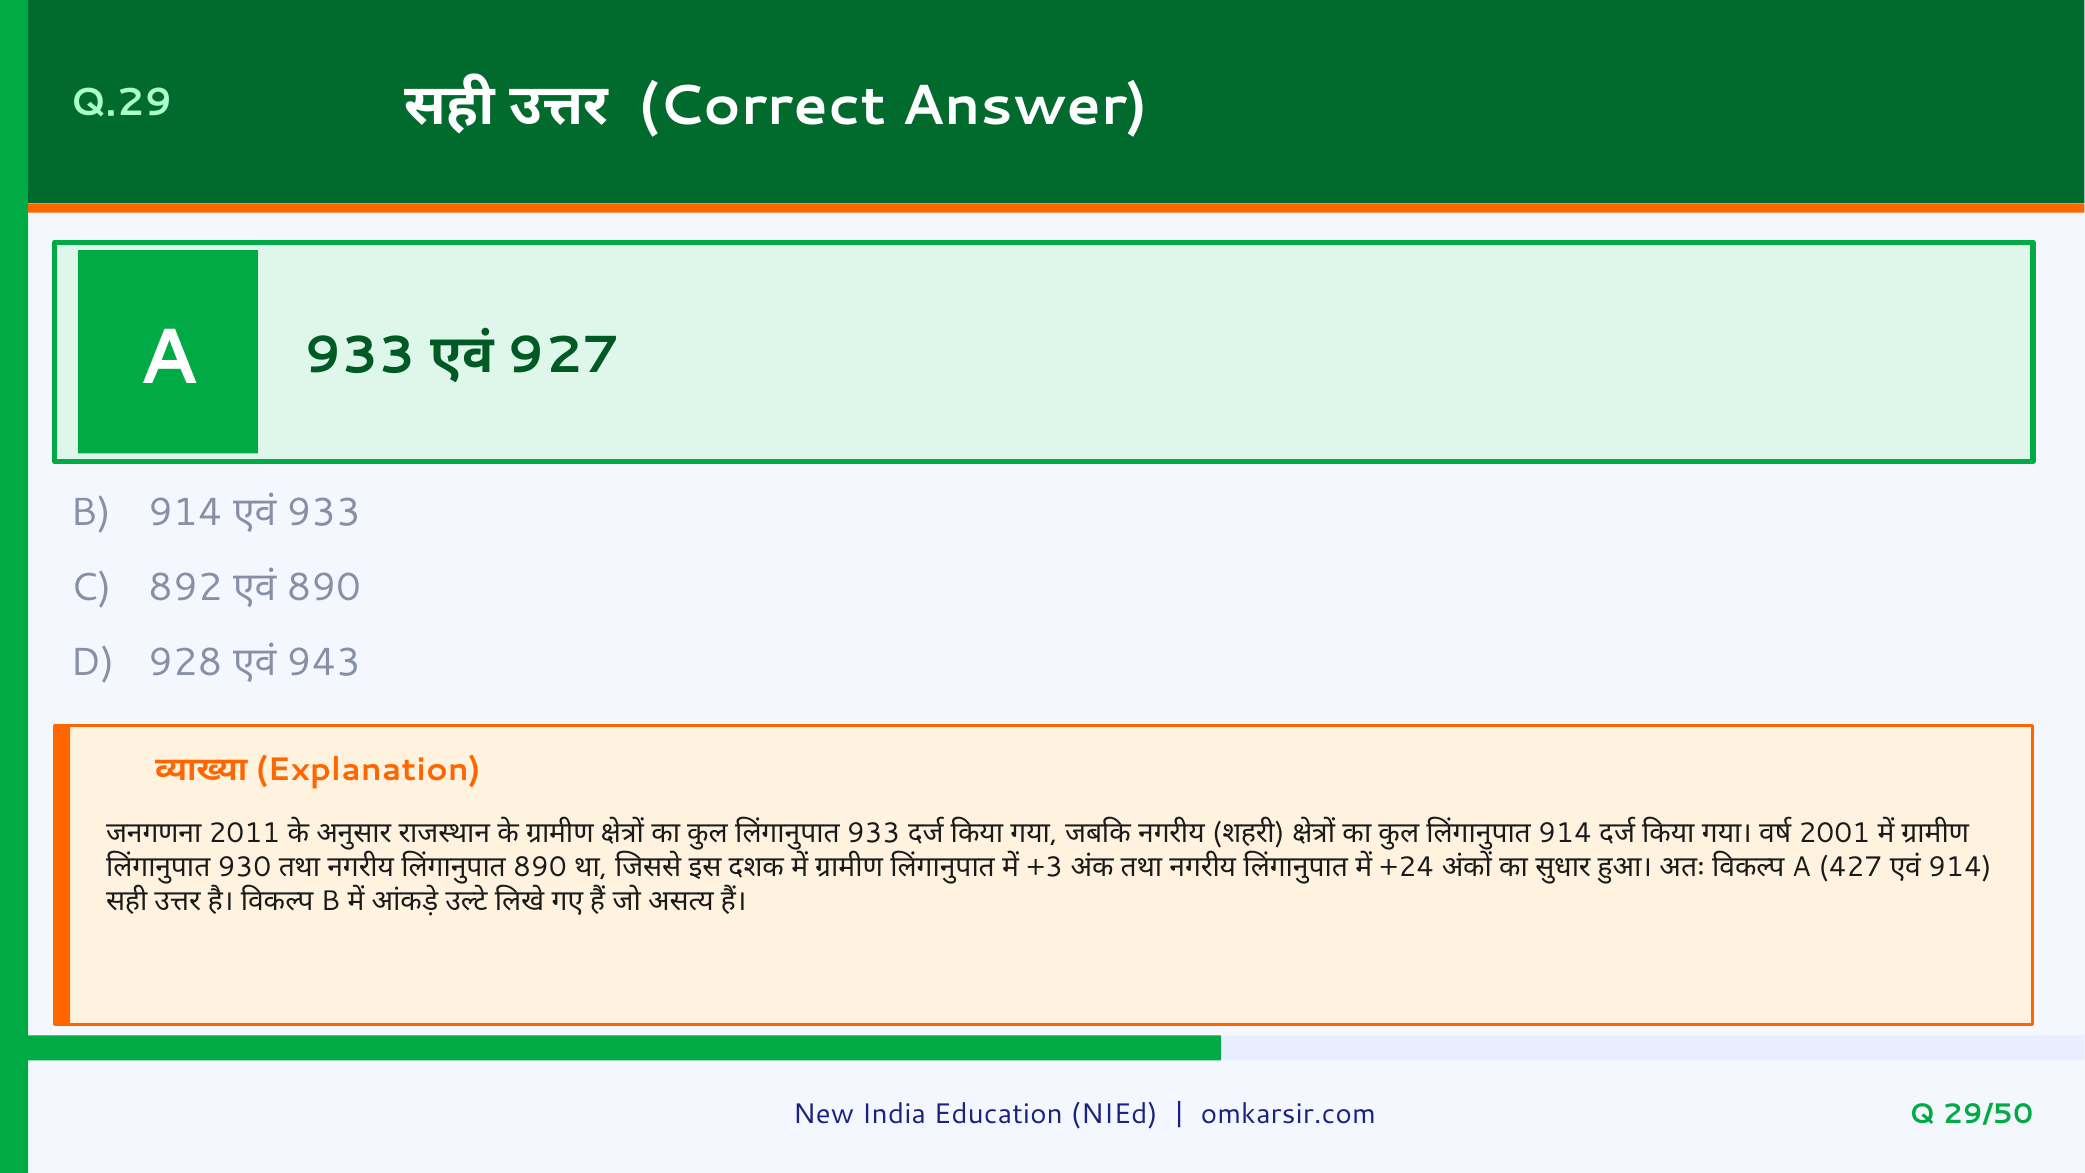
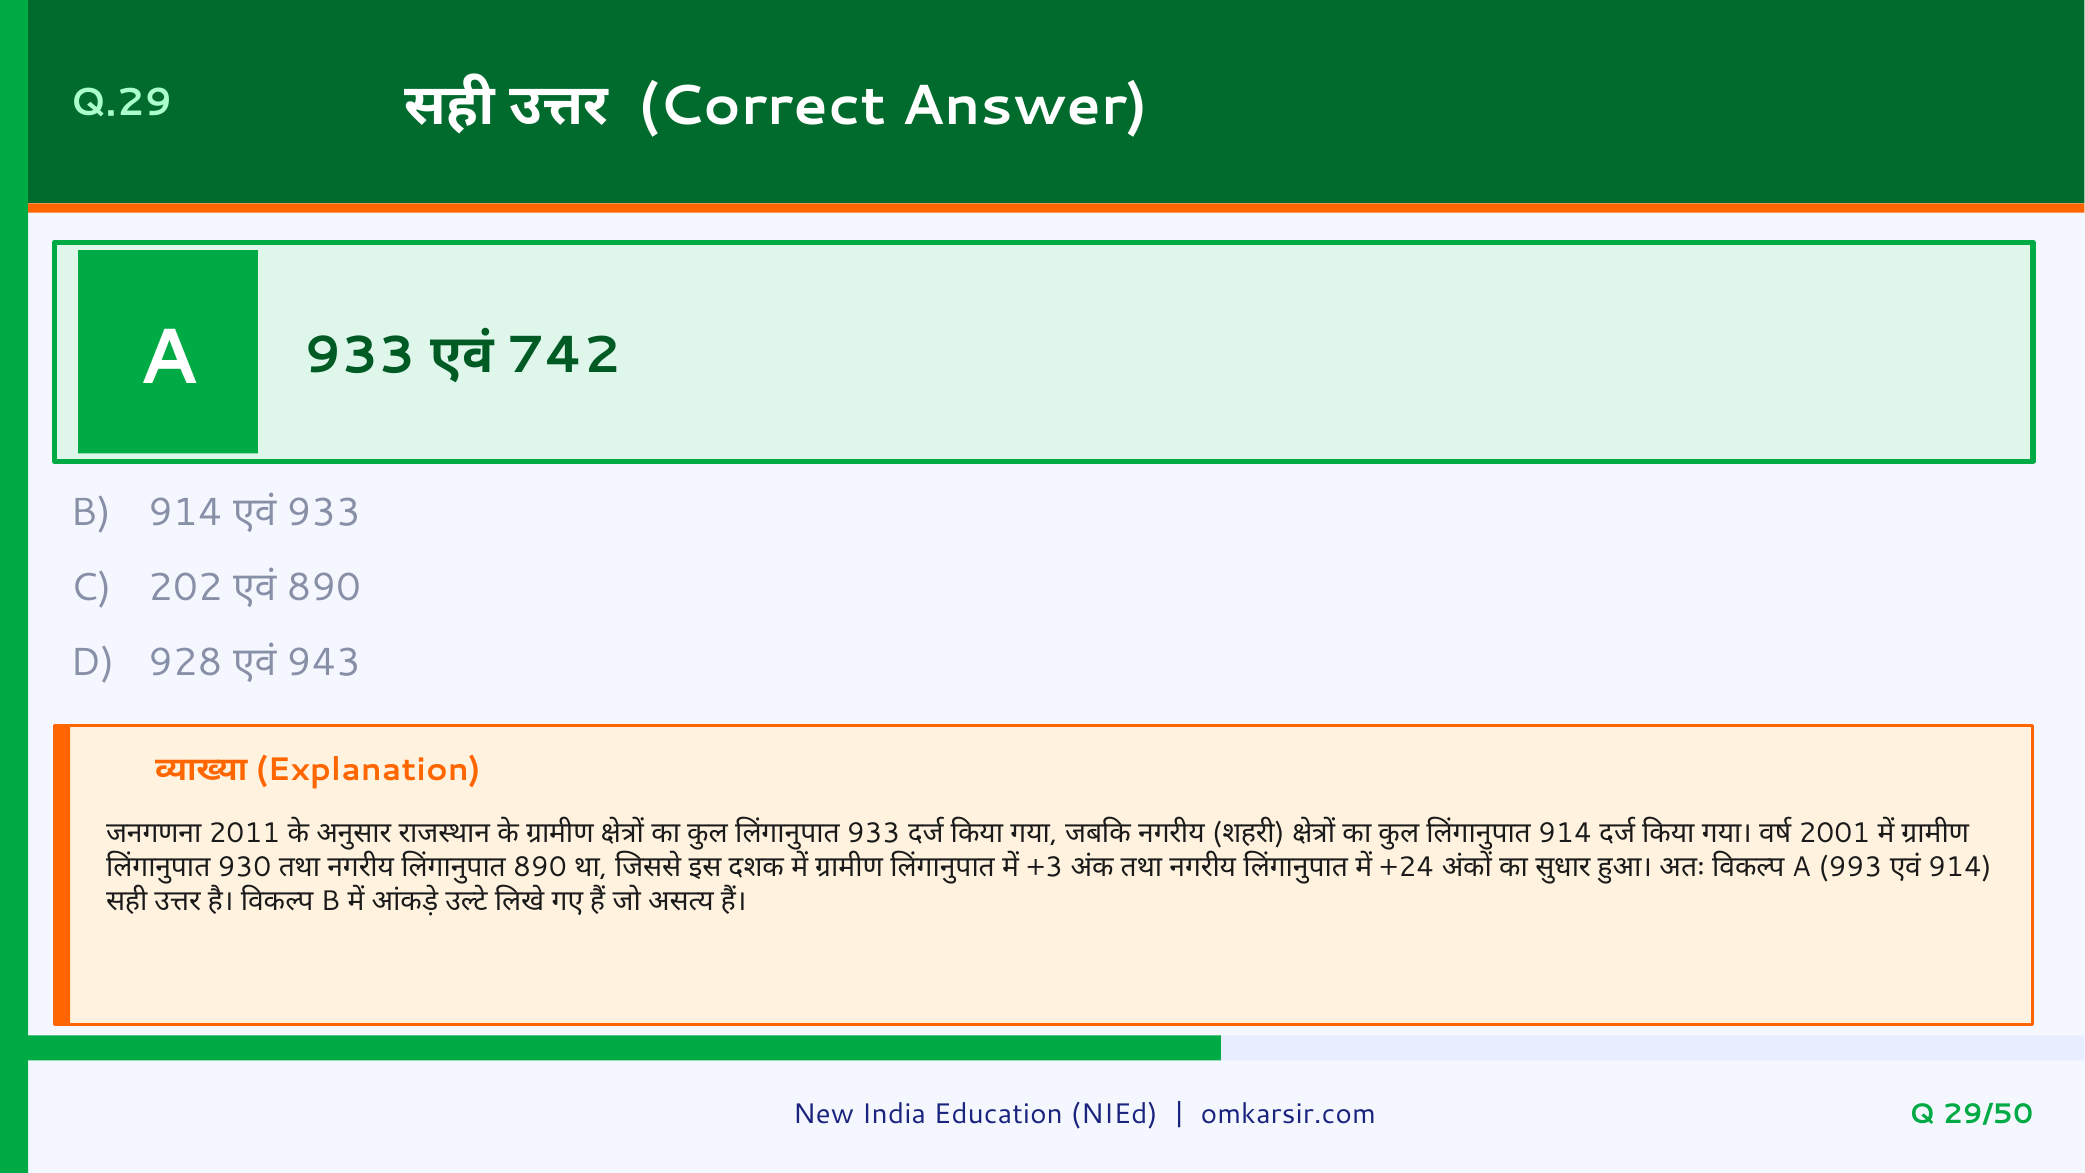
927: 927 -> 742
892: 892 -> 202
427: 427 -> 993
